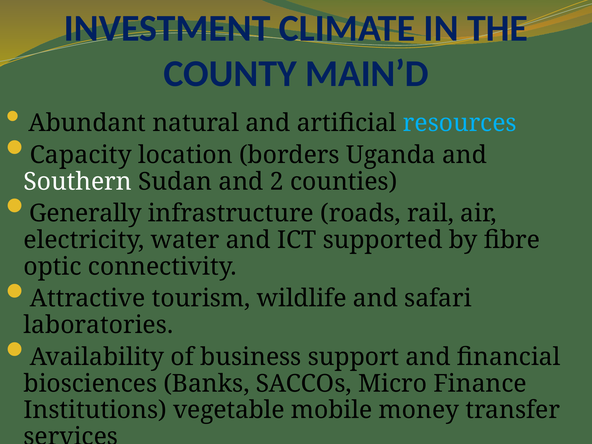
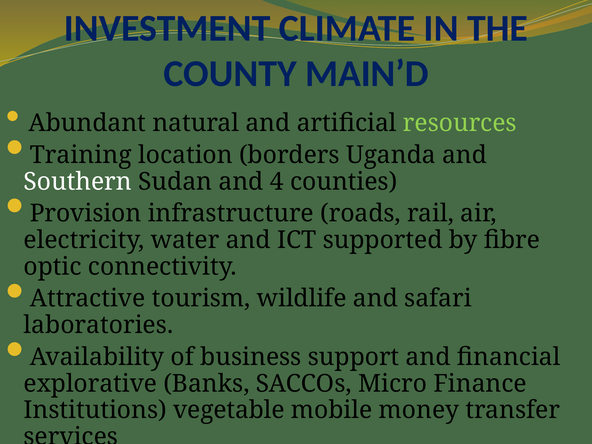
resources colour: light blue -> light green
Capacity: Capacity -> Training
2: 2 -> 4
Generally: Generally -> Provision
biosciences: biosciences -> explorative
